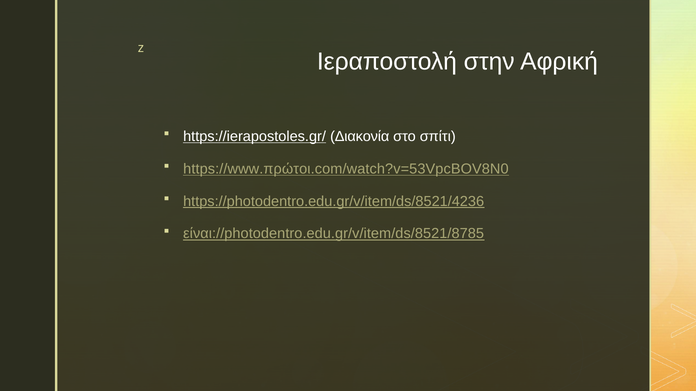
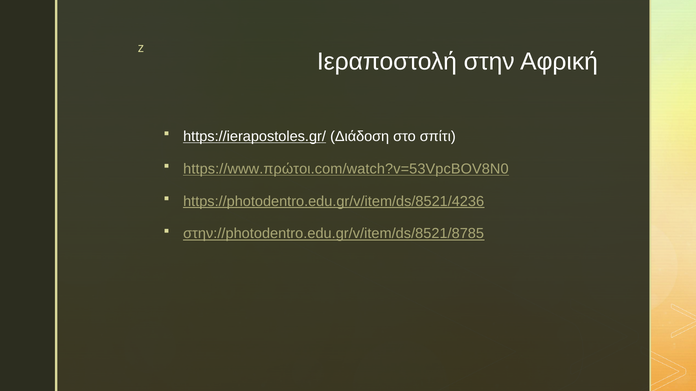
Διακονία: Διακονία -> Διάδοση
είναι://photodentro.edu.gr/v/item/ds/8521/8785: είναι://photodentro.edu.gr/v/item/ds/8521/8785 -> στην://photodentro.edu.gr/v/item/ds/8521/8785
